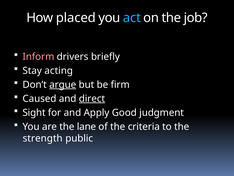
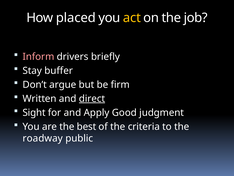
act colour: light blue -> yellow
acting: acting -> buffer
argue underline: present -> none
Caused: Caused -> Written
lane: lane -> best
strength: strength -> roadway
